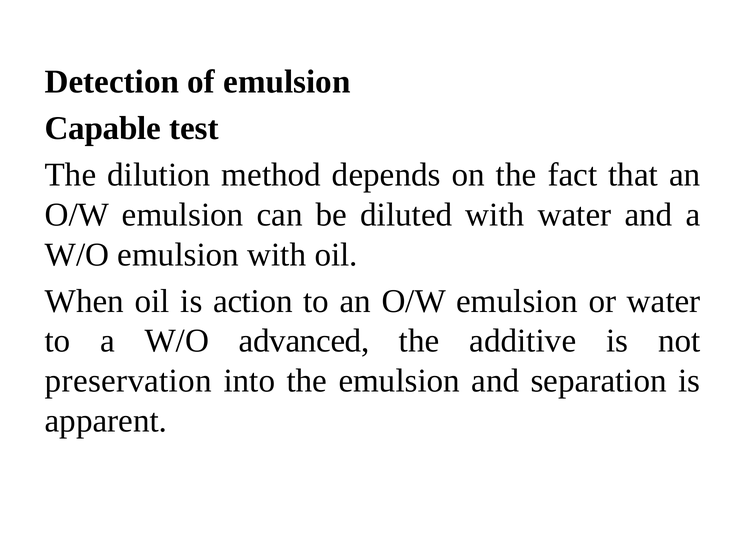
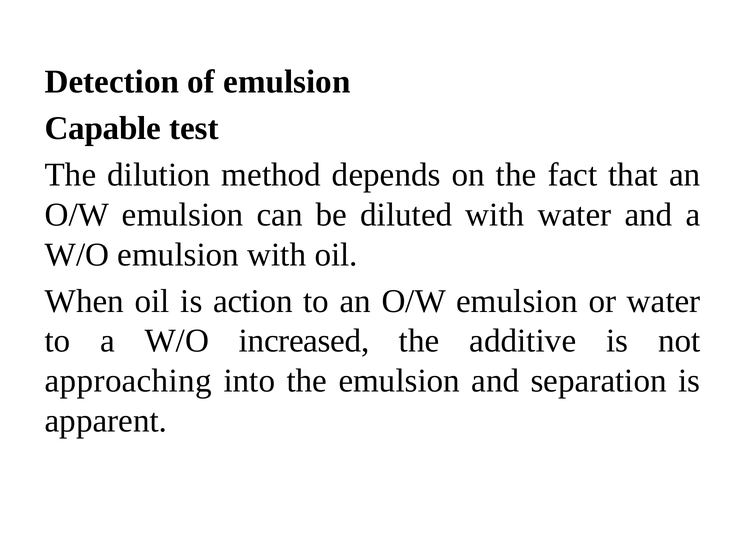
advanced: advanced -> increased
preservation: preservation -> approaching
